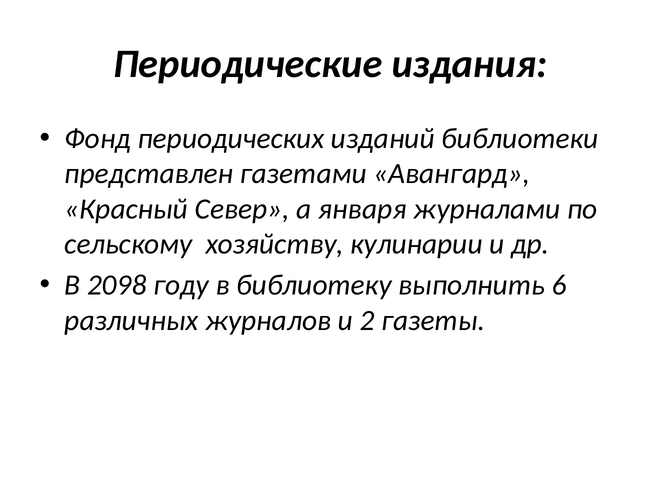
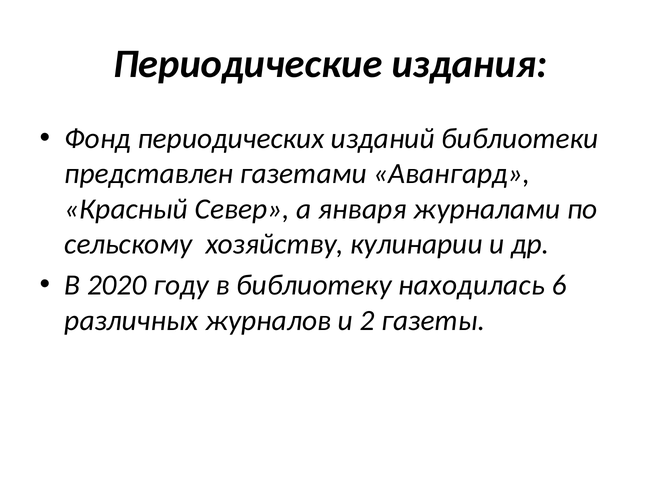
2098: 2098 -> 2020
выполнить: выполнить -> находилась
